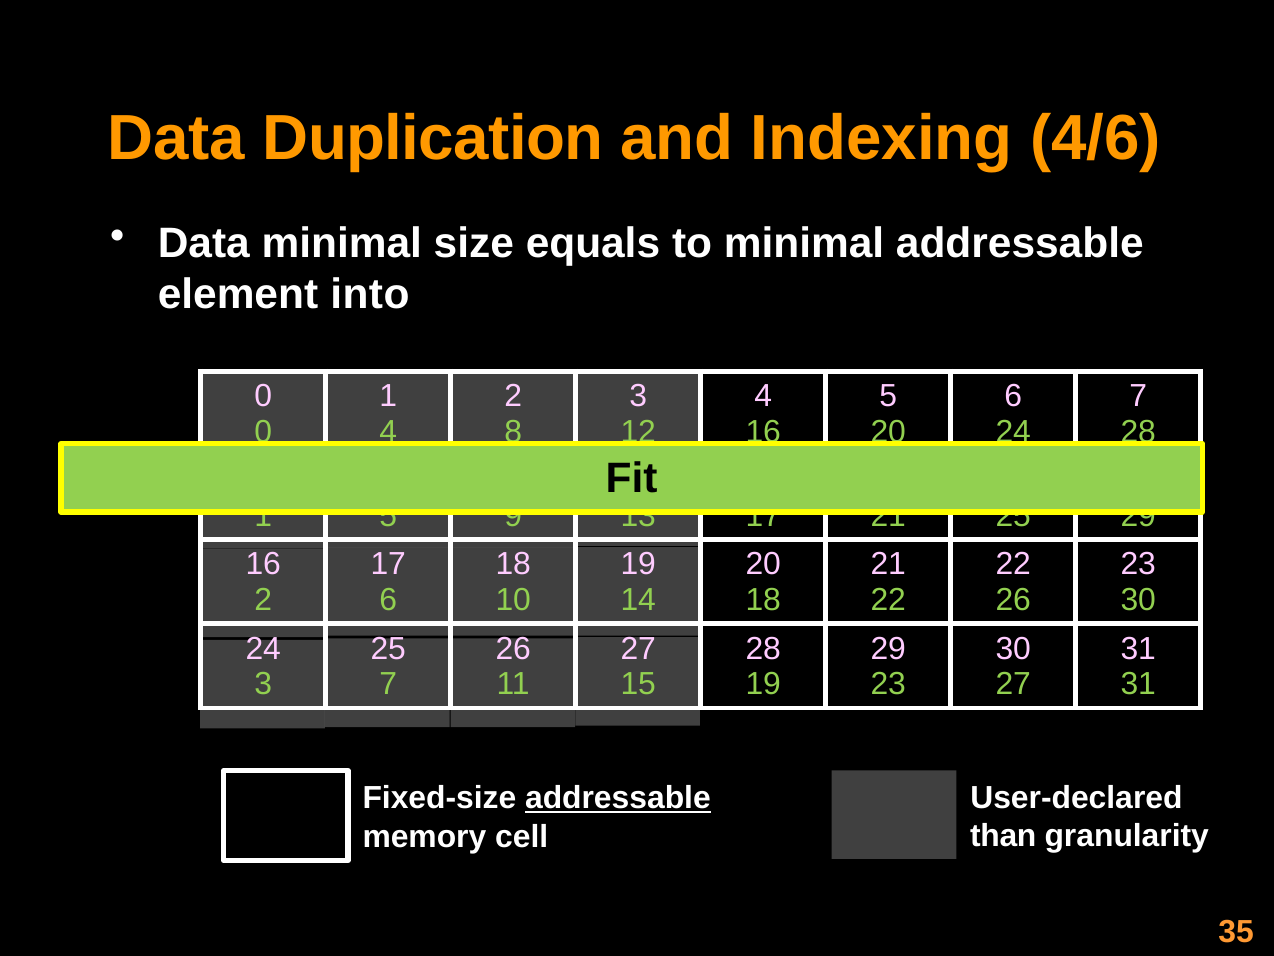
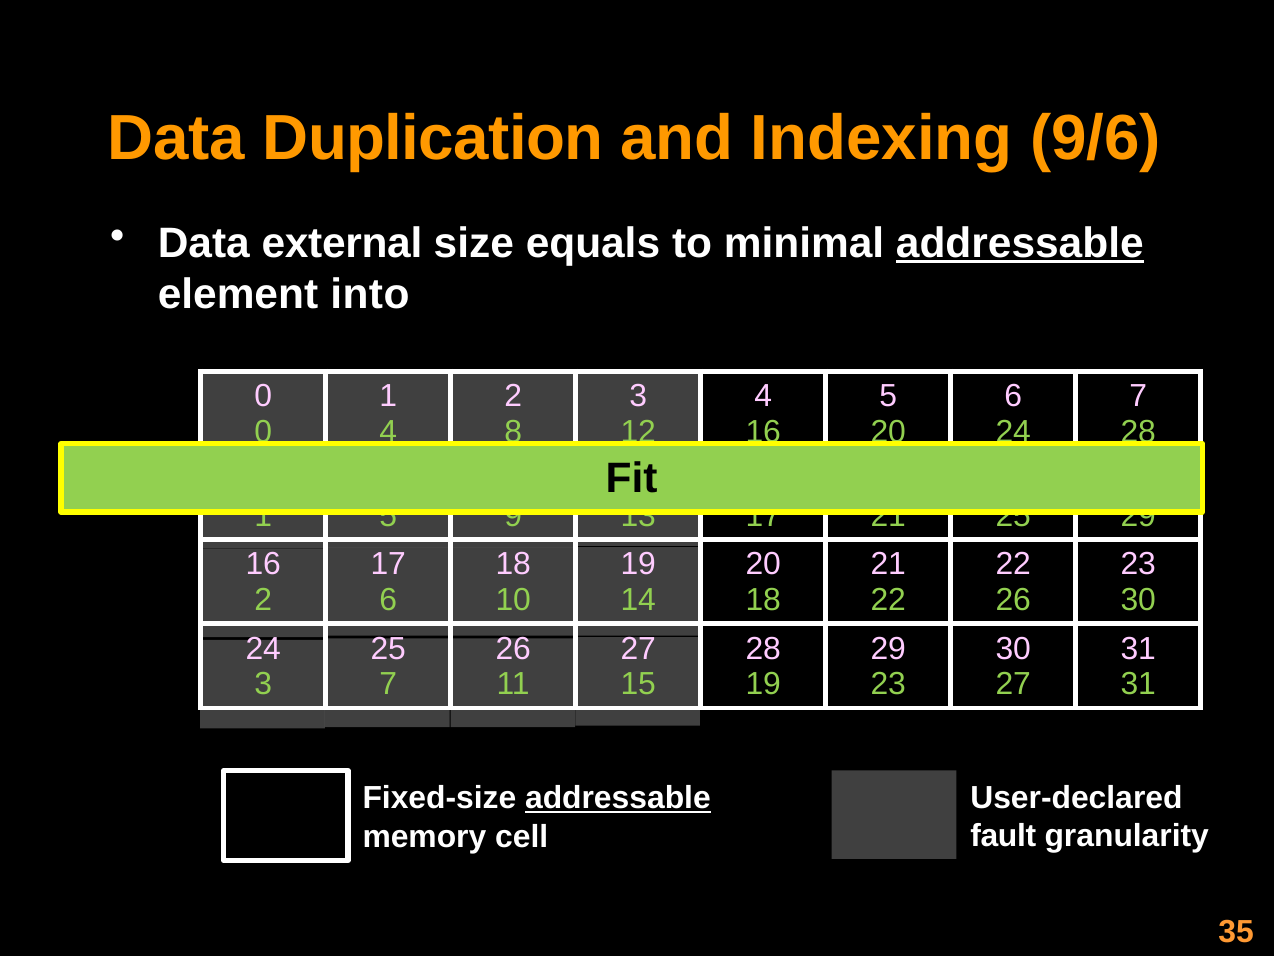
4/6: 4/6 -> 9/6
Data minimal: minimal -> external
addressable at (1020, 243) underline: none -> present
than: than -> fault
